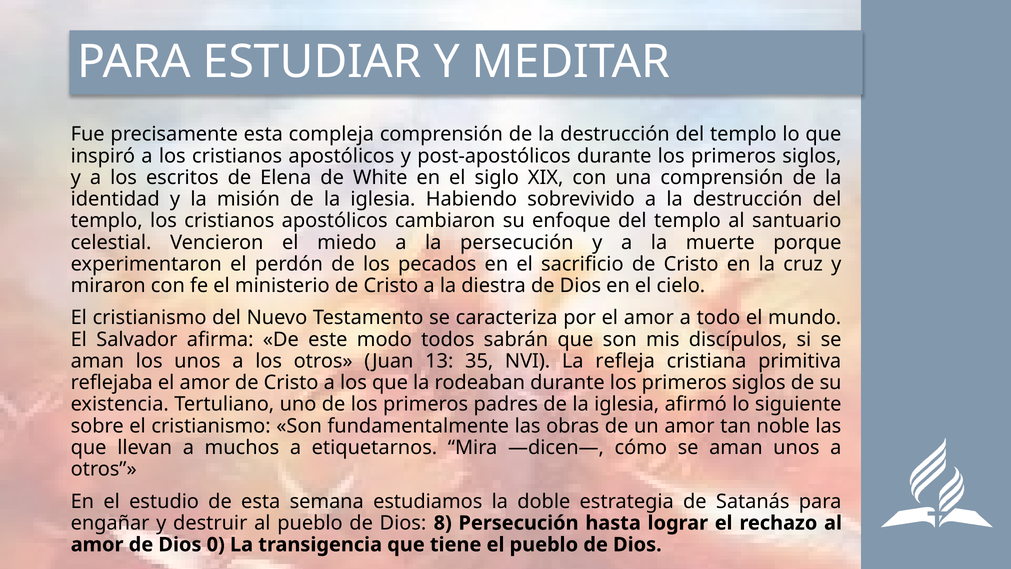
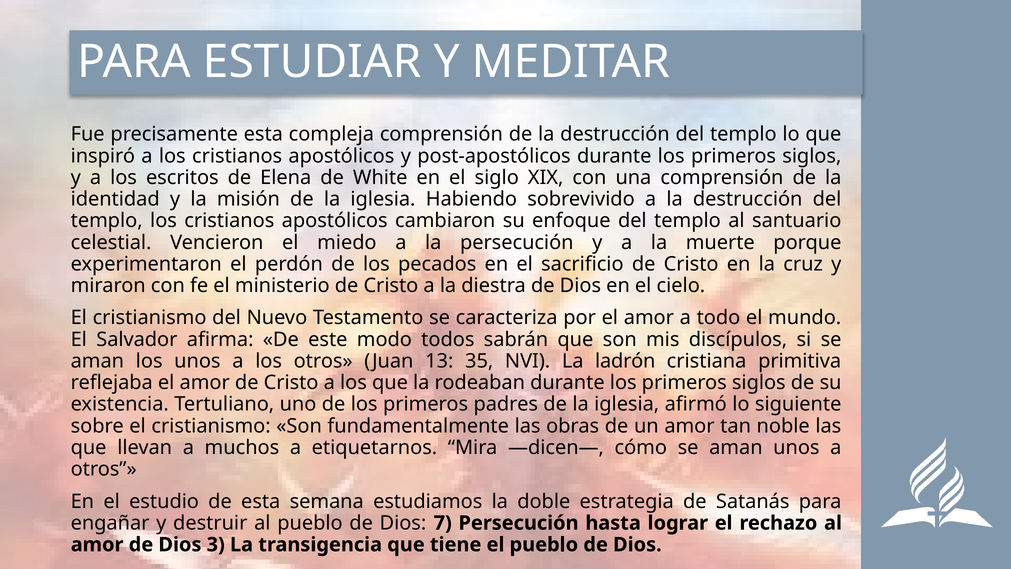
refleja: refleja -> ladrón
8: 8 -> 7
0: 0 -> 3
